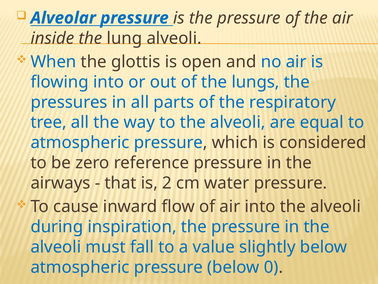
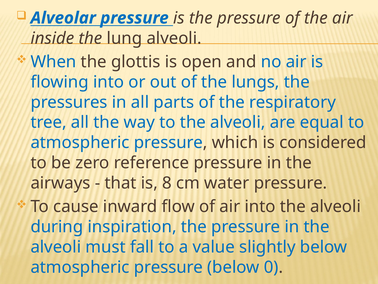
2: 2 -> 8
